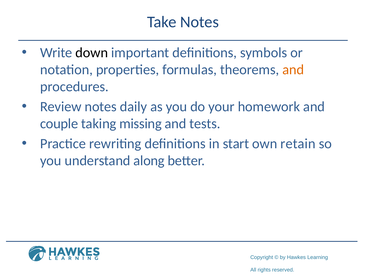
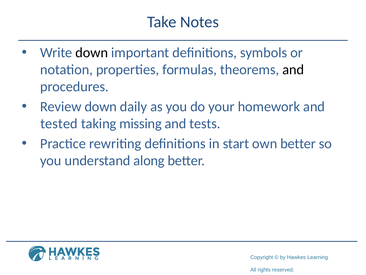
and at (293, 70) colour: orange -> black
Review notes: notes -> down
couple: couple -> tested
own retain: retain -> better
